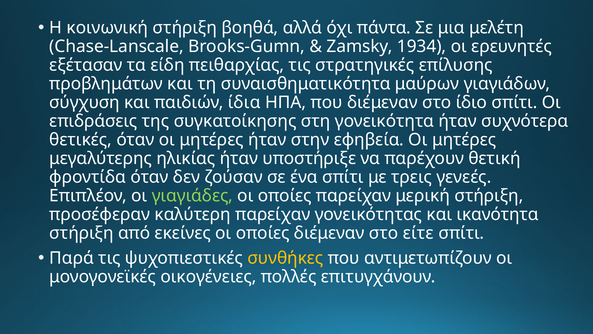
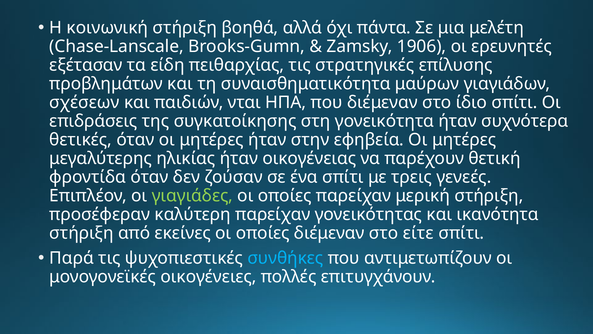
1934: 1934 -> 1906
σύγχυση: σύγχυση -> σχέσεων
ίδια: ίδια -> νται
υποστήριξε: υποστήριξε -> οικογένειας
συνθήκες colour: yellow -> light blue
